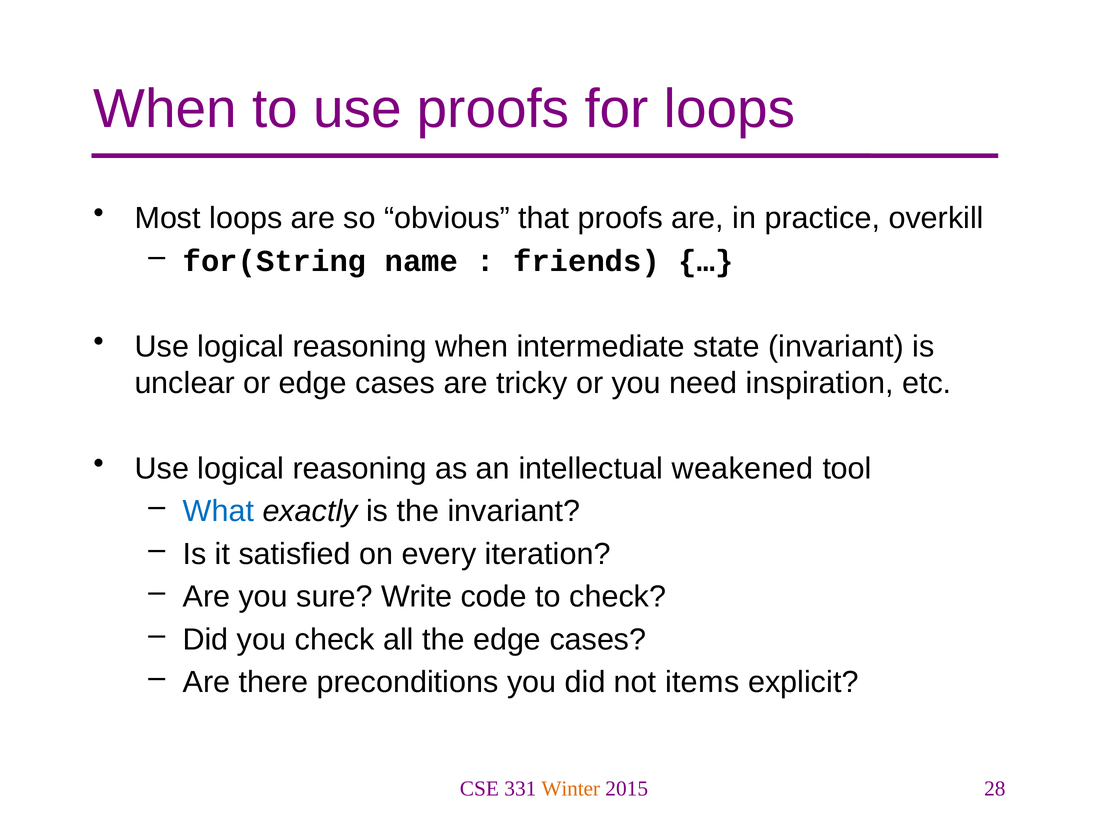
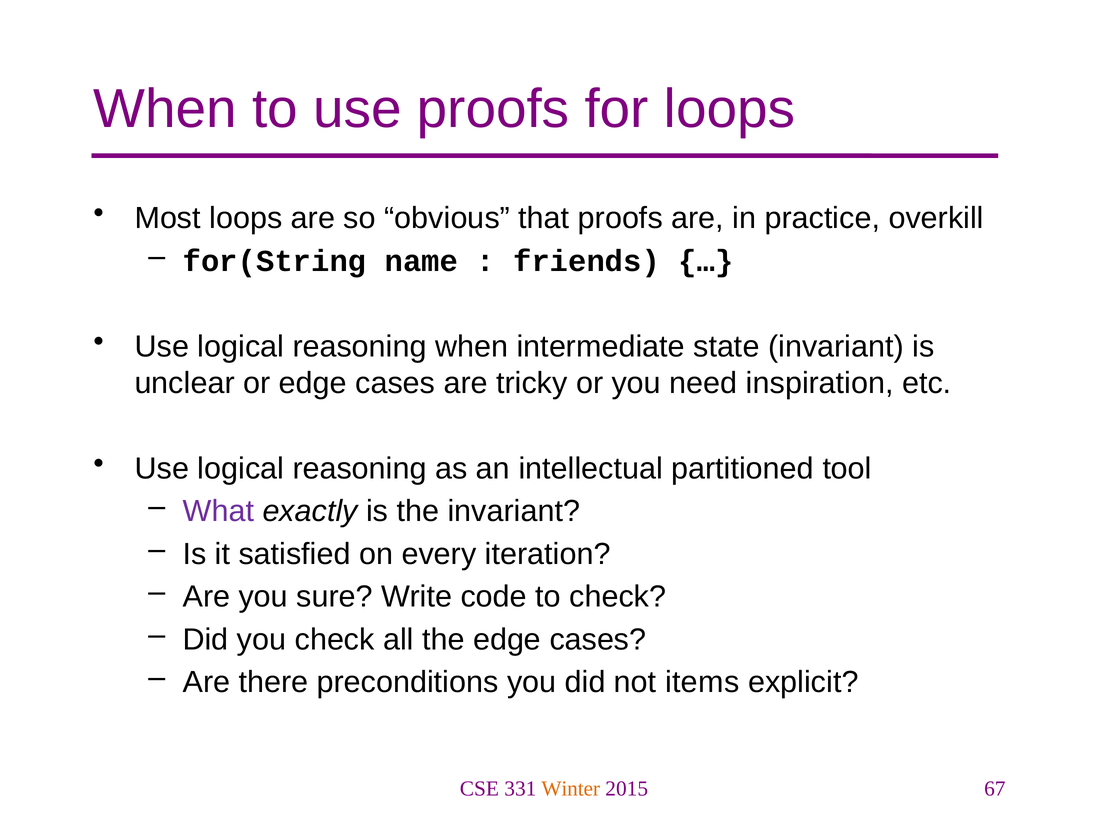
weakened: weakened -> partitioned
What colour: blue -> purple
28: 28 -> 67
